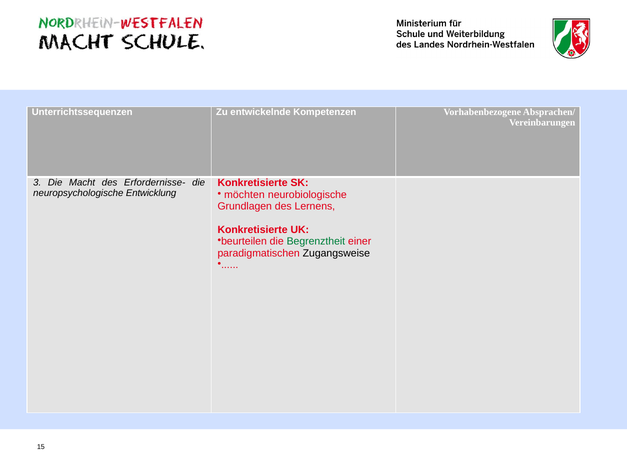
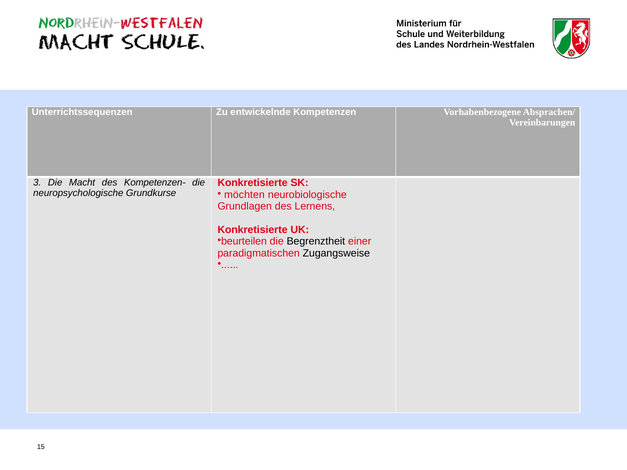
Erfordernisse-: Erfordernisse- -> Kompetenzen-
Entwicklung: Entwicklung -> Grundkurse
Begrenztheit colour: green -> black
